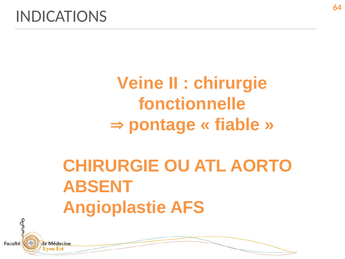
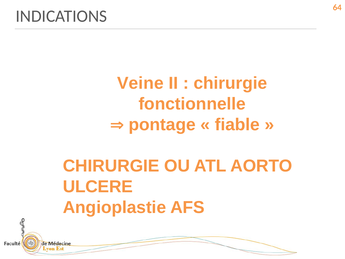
ABSENT: ABSENT -> ULCERE
